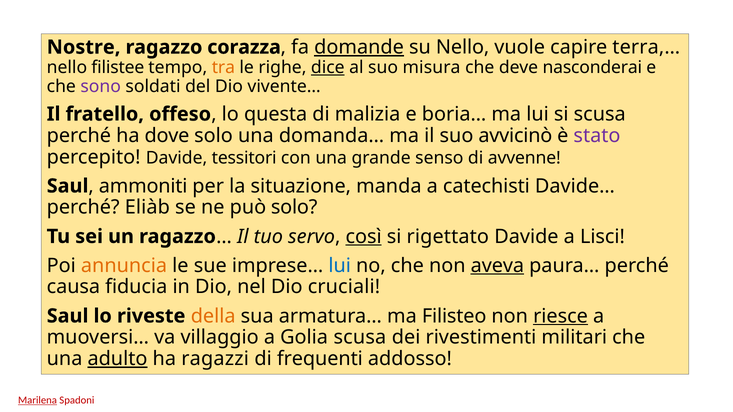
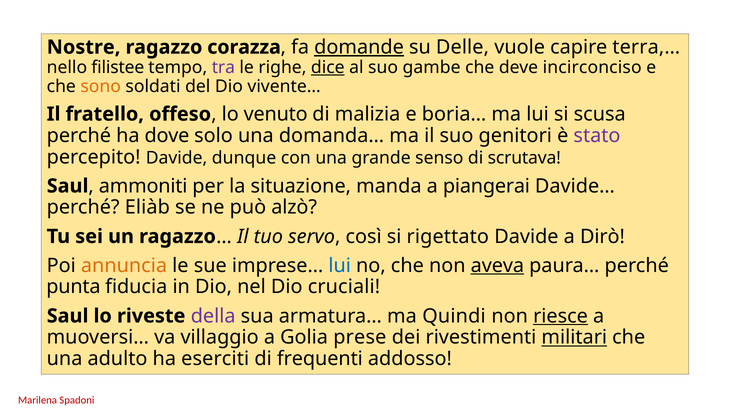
su Nello: Nello -> Delle
tra colour: orange -> purple
misura: misura -> gambe
nasconderai: nasconderai -> incirconciso
sono colour: purple -> orange
questa: questa -> venuto
avvicinò: avvicinò -> genitori
tessitori: tessitori -> dunque
avvenne: avvenne -> scrutava
catechisti: catechisti -> piangerai
può solo: solo -> alzò
così underline: present -> none
Lisci: Lisci -> Dirò
causa: causa -> punta
della colour: orange -> purple
Filisteo: Filisteo -> Quindi
Golia scusa: scusa -> prese
militari underline: none -> present
adulto underline: present -> none
ragazzi: ragazzi -> eserciti
Marilena underline: present -> none
